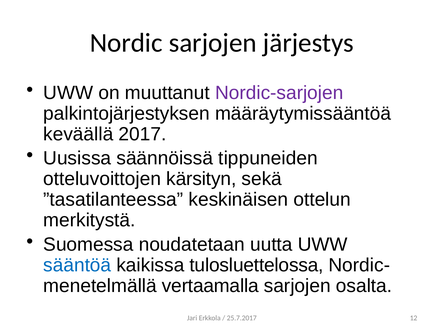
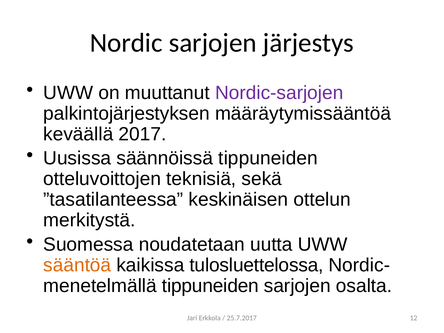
kärsityn: kärsityn -> teknisiä
sääntöä colour: blue -> orange
vertaamalla at (210, 286): vertaamalla -> tippuneiden
